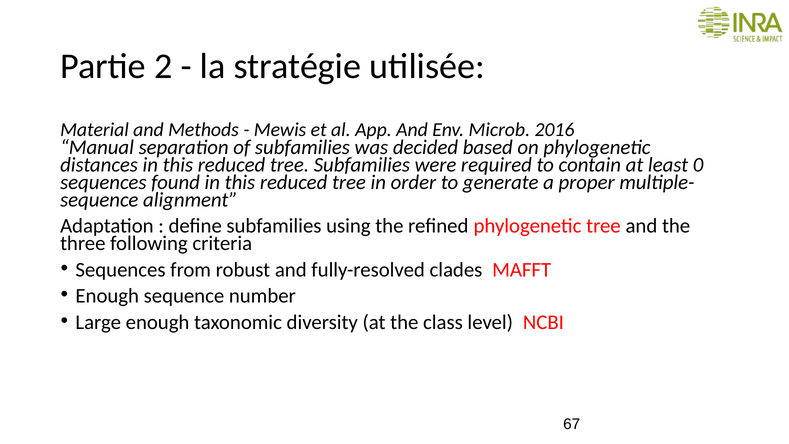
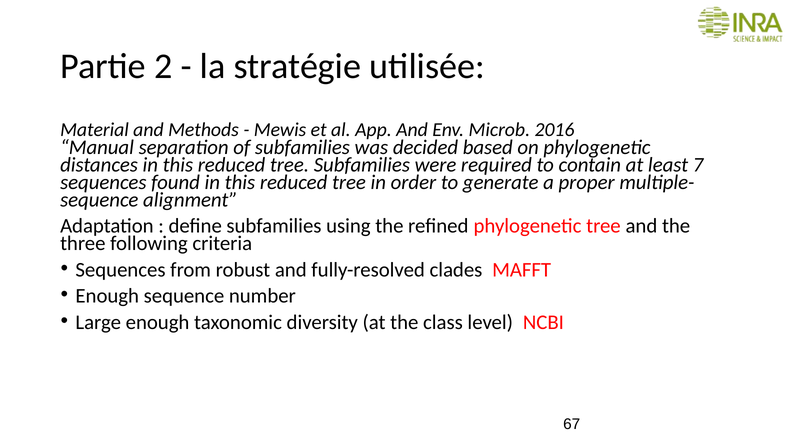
0: 0 -> 7
